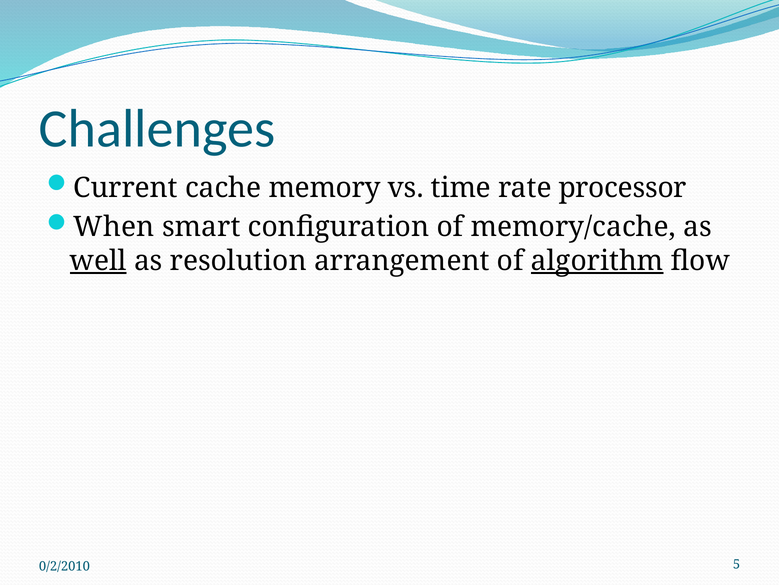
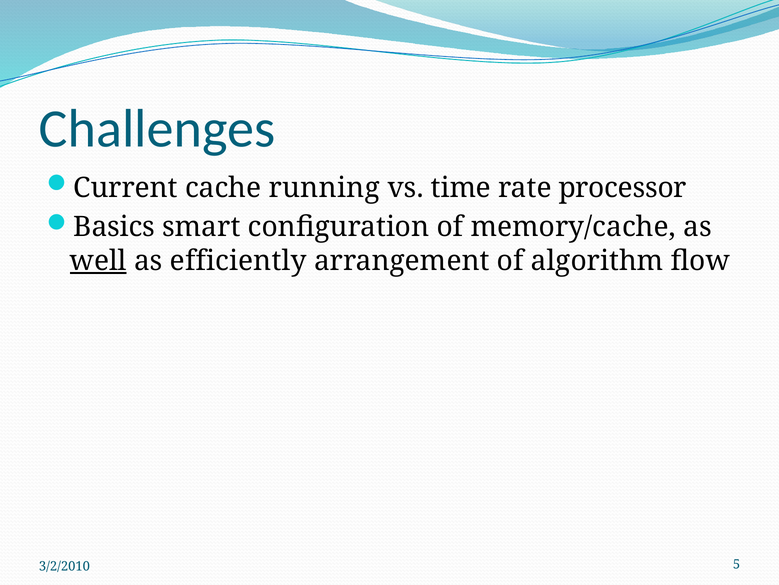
memory: memory -> running
When: When -> Basics
resolution: resolution -> efficiently
algorithm underline: present -> none
0/2/2010: 0/2/2010 -> 3/2/2010
